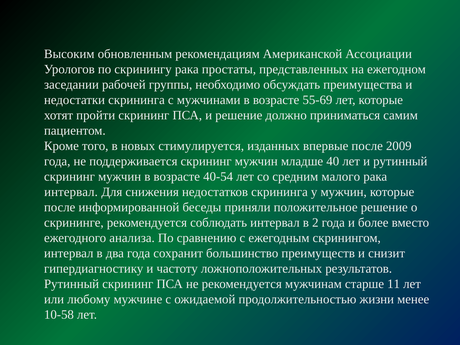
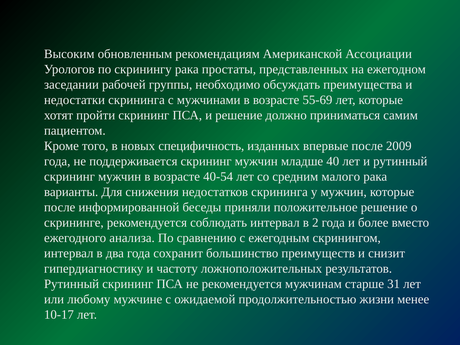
стимулируется: стимулируется -> специфичность
интервал at (71, 192): интервал -> варианты
11: 11 -> 31
10-58: 10-58 -> 10-17
